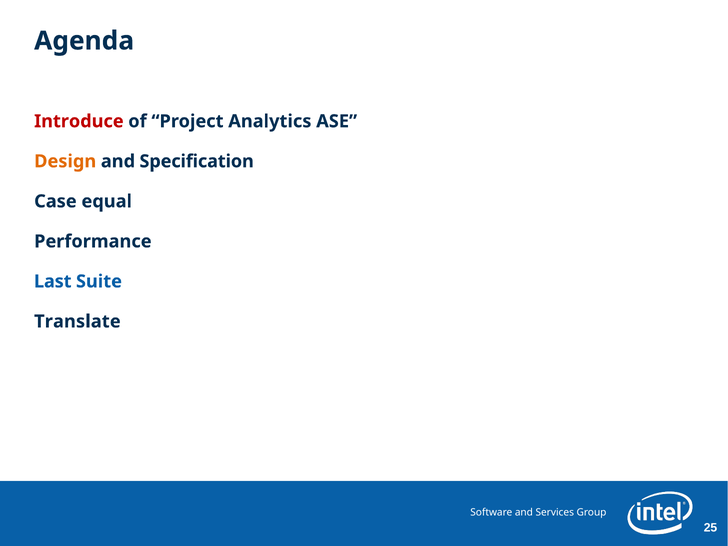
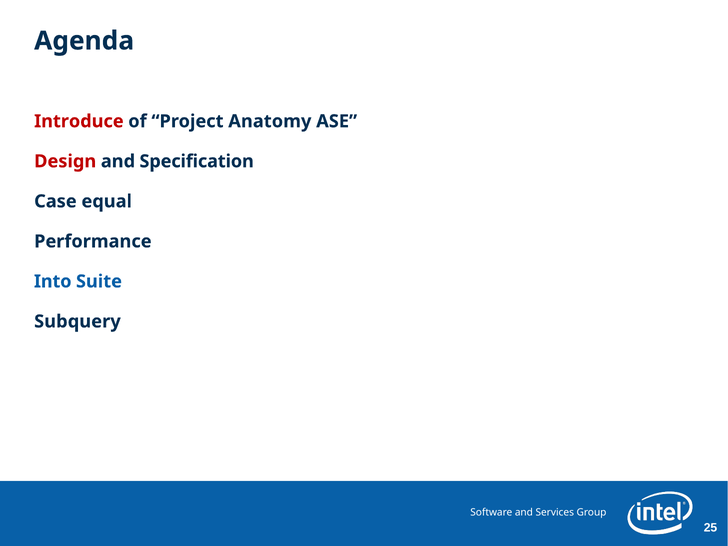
Analytics: Analytics -> Anatomy
Design colour: orange -> red
Last: Last -> Into
Translate: Translate -> Subquery
